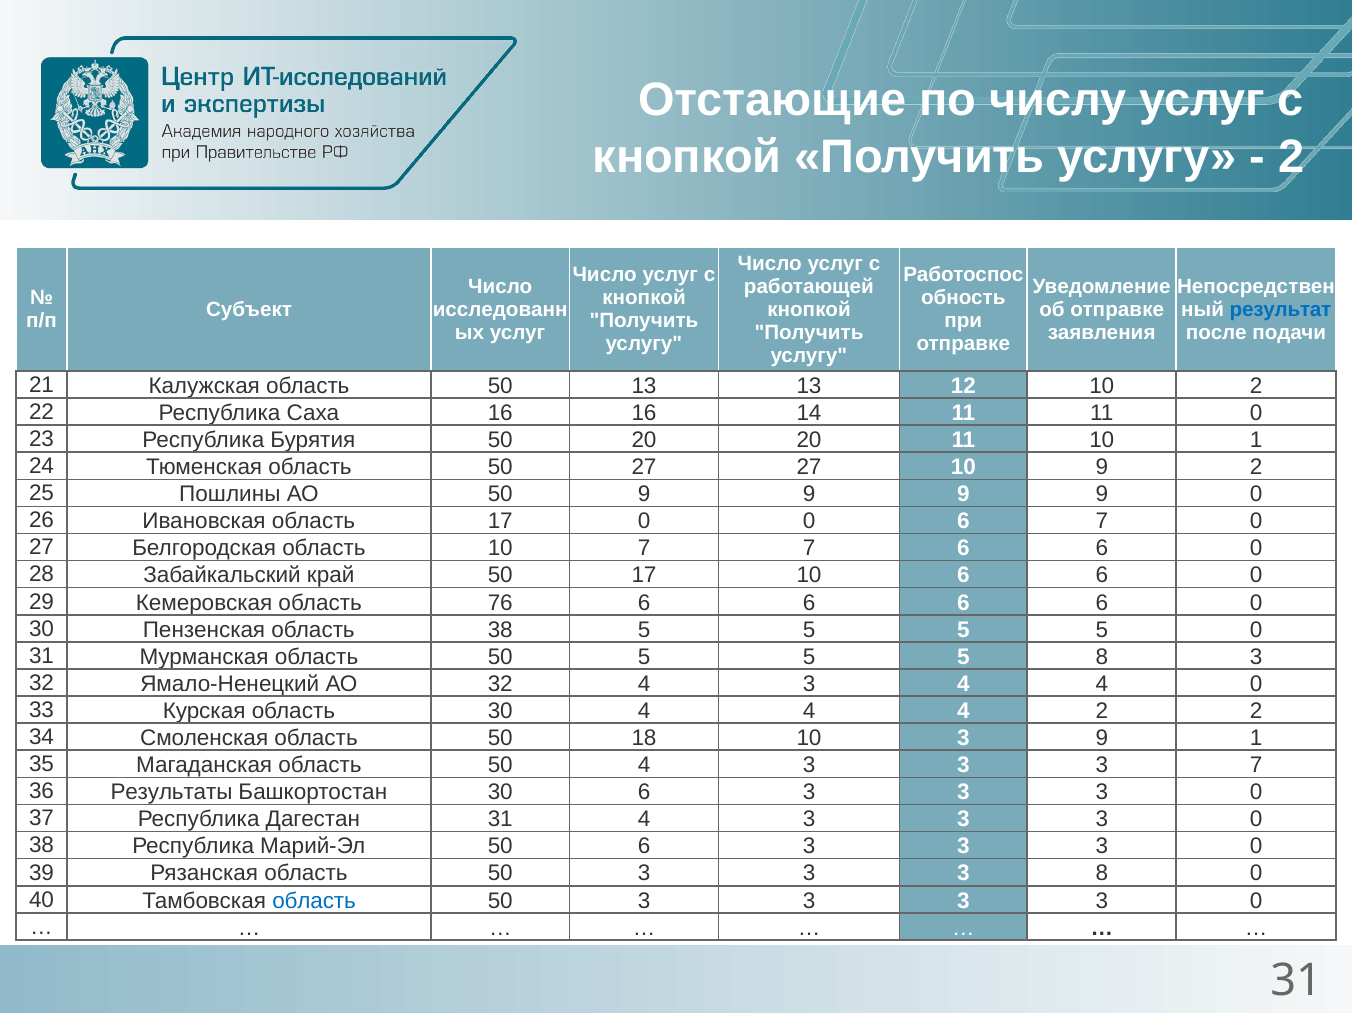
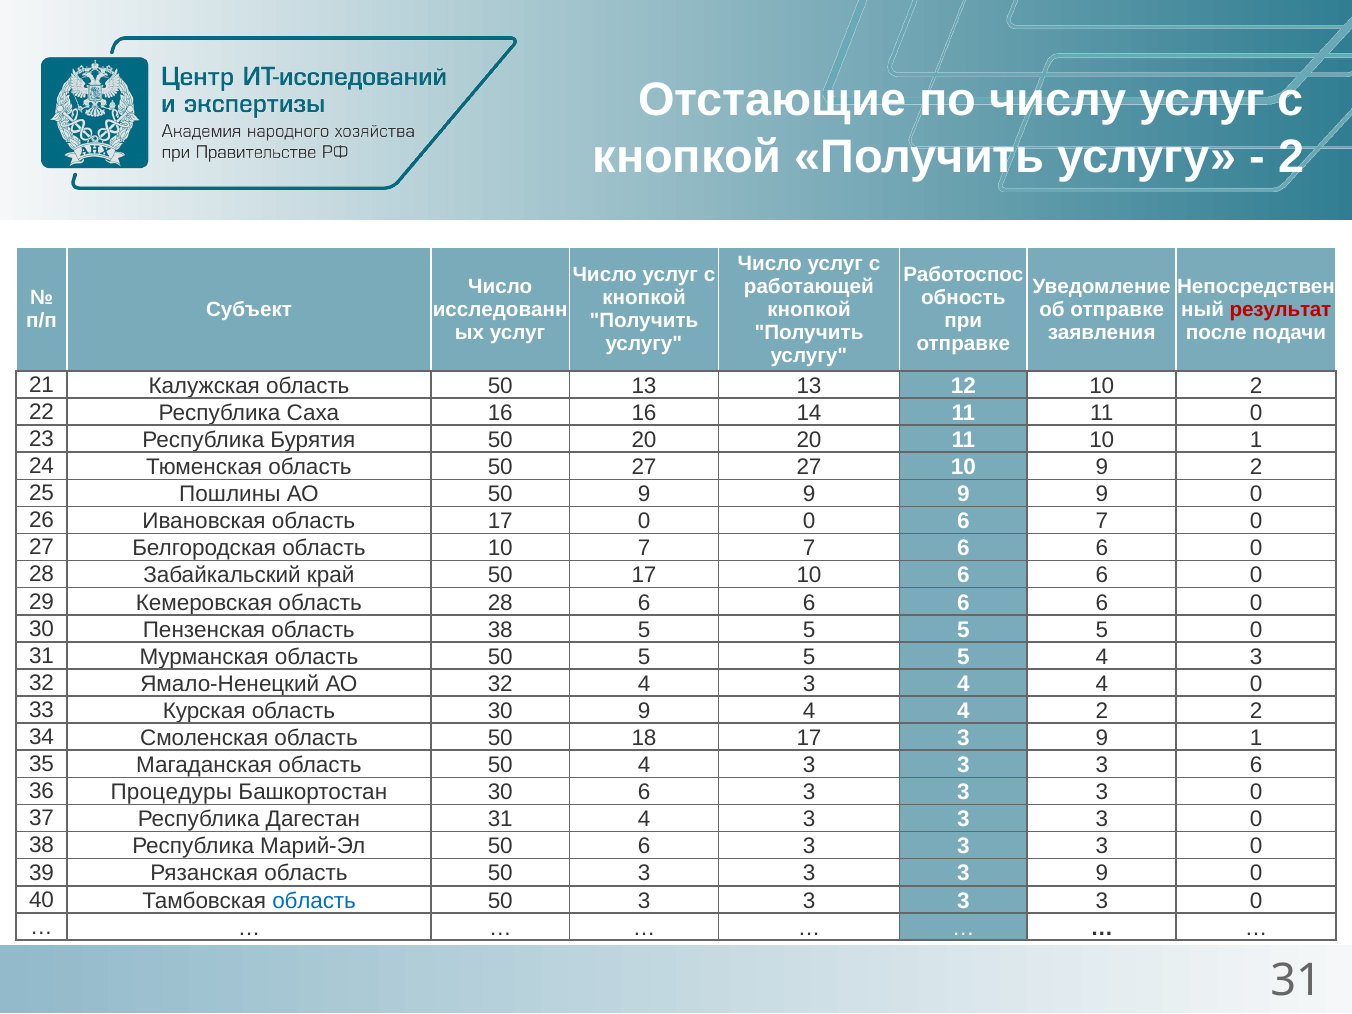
результат colour: blue -> red
область 76: 76 -> 28
5 8: 8 -> 4
30 4: 4 -> 9
18 10: 10 -> 17
3 7: 7 -> 6
Результаты: Результаты -> Процедуры
3 3 8: 8 -> 9
